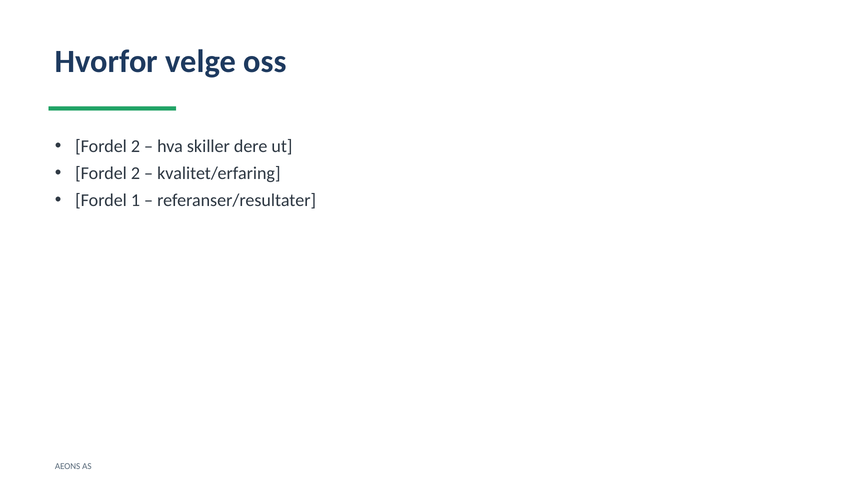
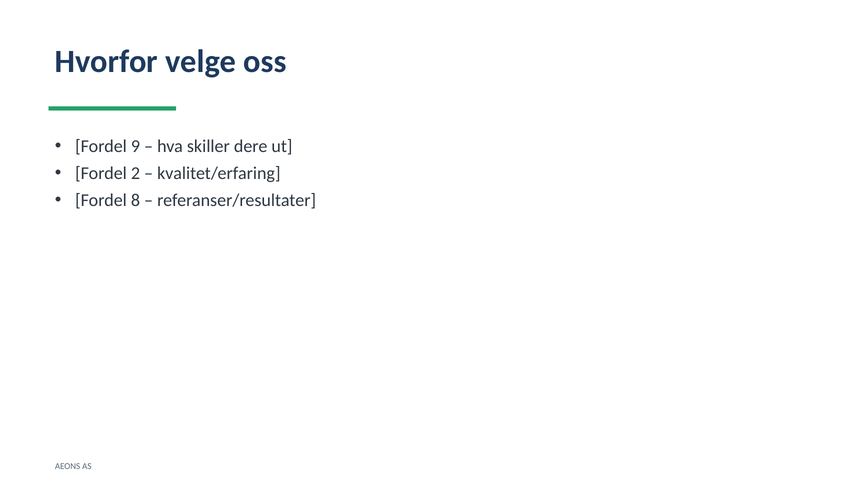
2 at (135, 146): 2 -> 9
1: 1 -> 8
